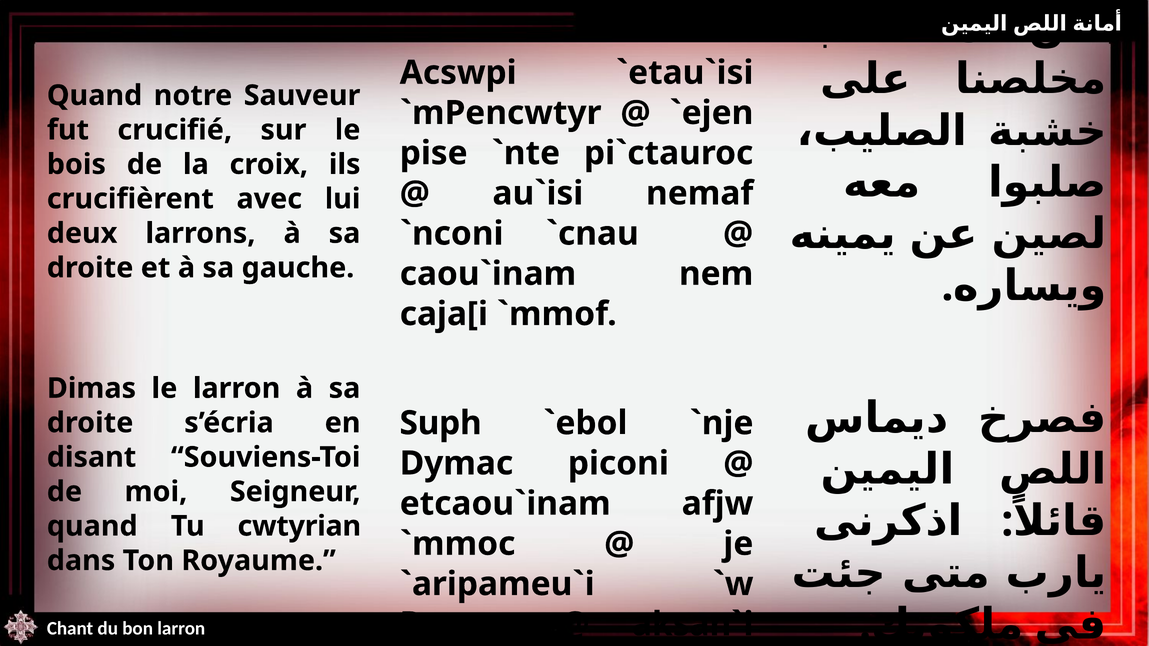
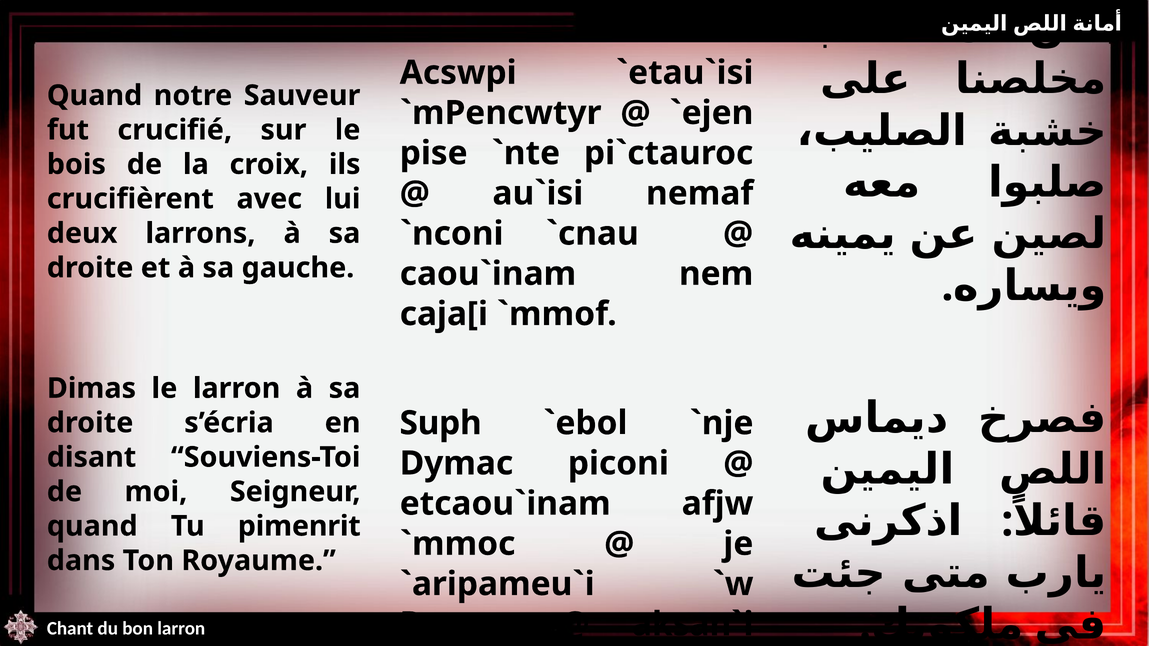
cwtyrian: cwtyrian -> pimenrit
